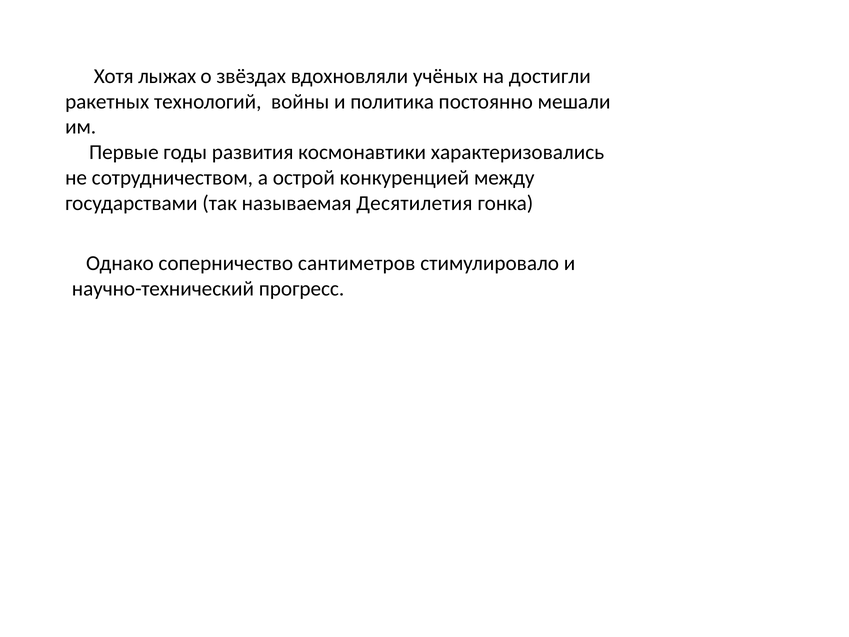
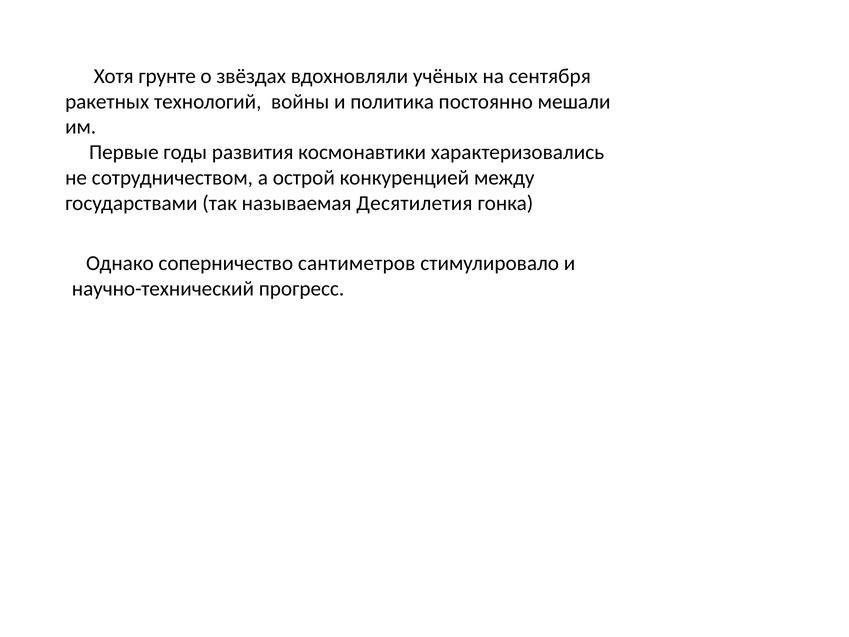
лыжах: лыжах -> грунте
достигли: достигли -> сентября
